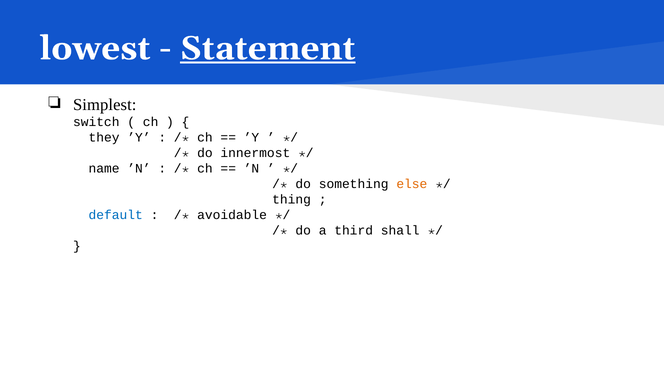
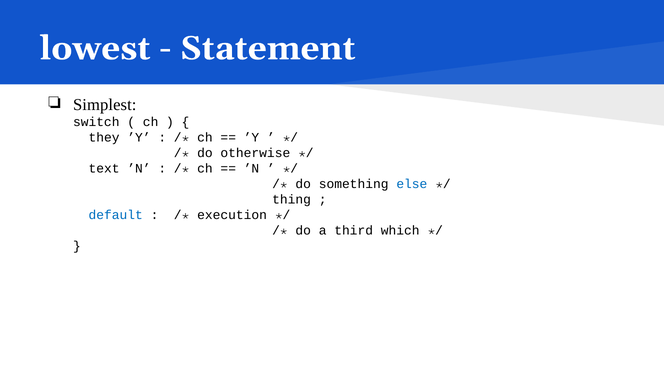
Statement underline: present -> none
innermost: innermost -> otherwise
name: name -> text
else colour: orange -> blue
avoidable: avoidable -> execution
shall: shall -> which
